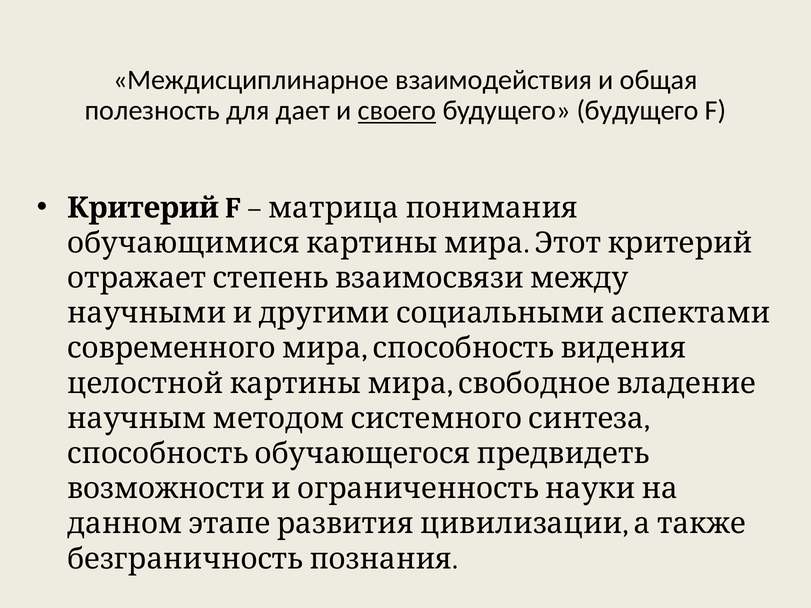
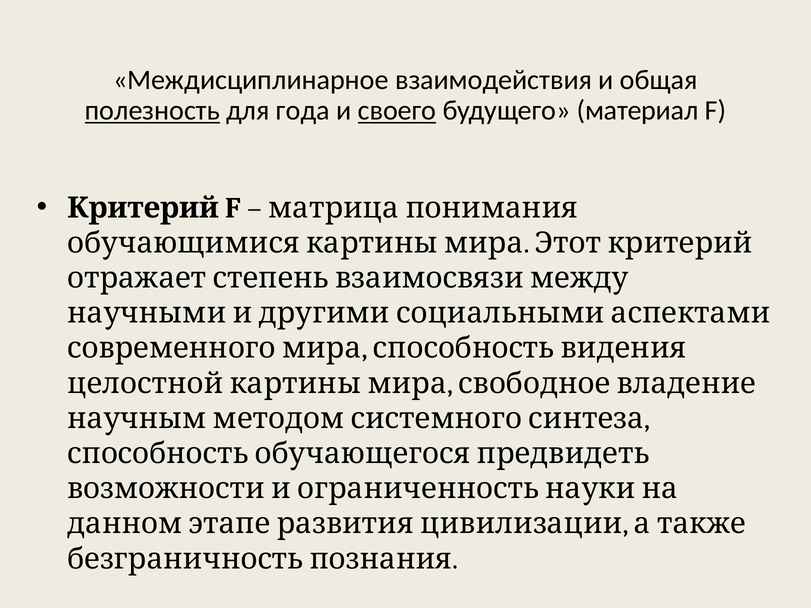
полезность underline: none -> present
дает: дает -> года
будущего будущего: будущего -> материал
